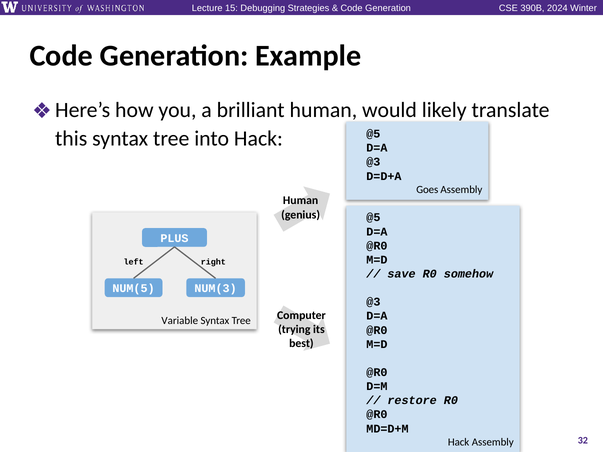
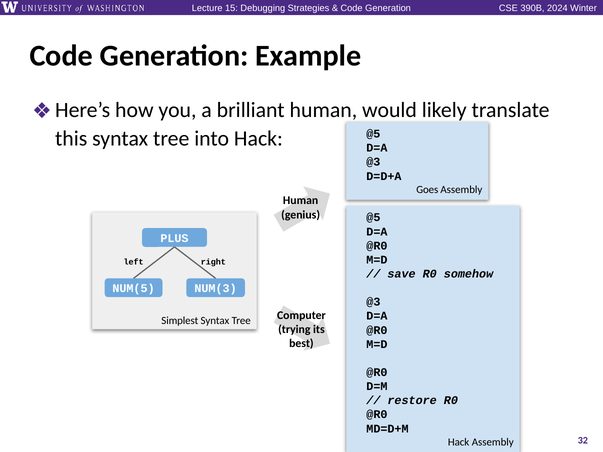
Variable: Variable -> Simplest
